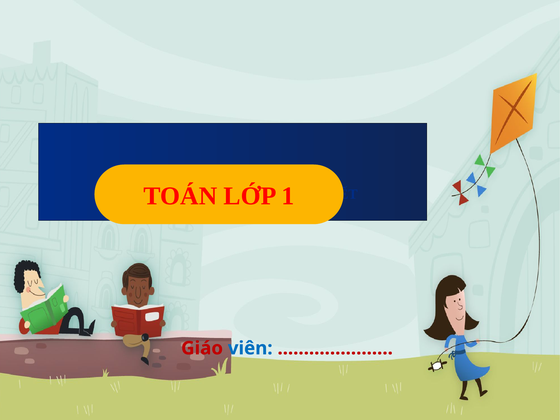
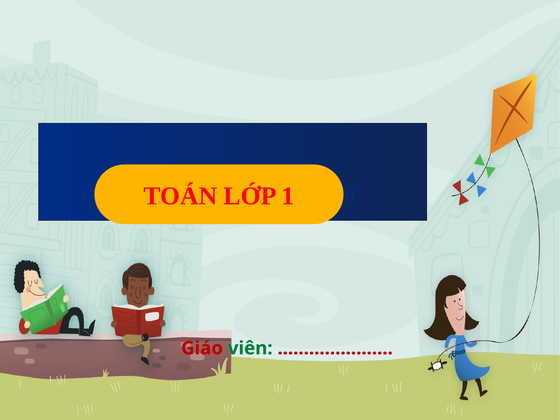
viên colour: blue -> green
